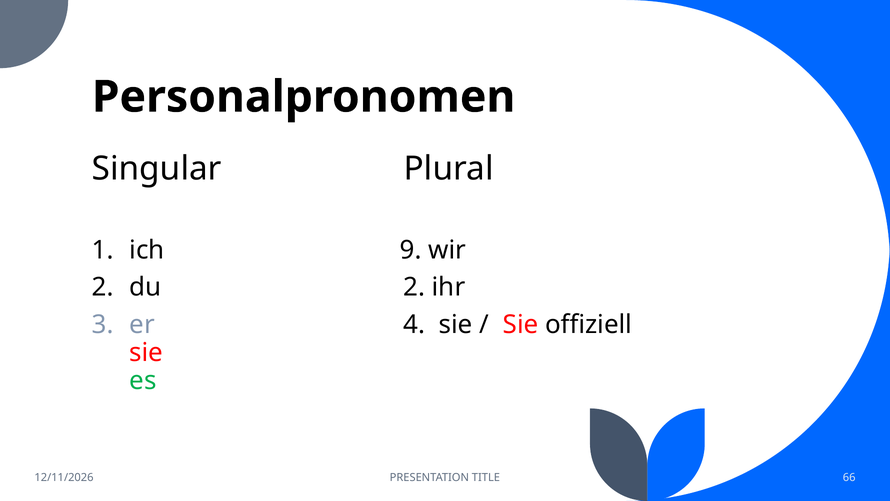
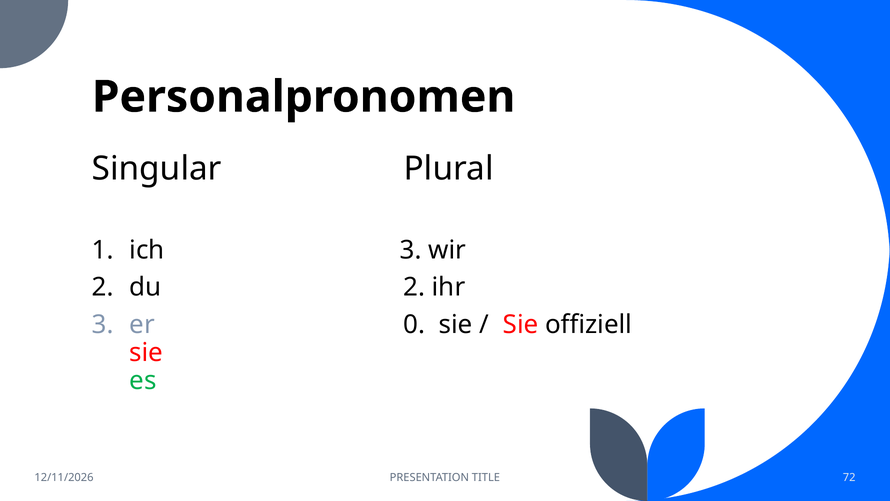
ich 9: 9 -> 3
4: 4 -> 0
66: 66 -> 72
